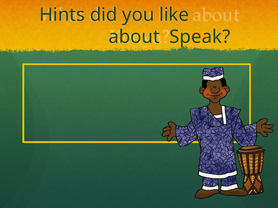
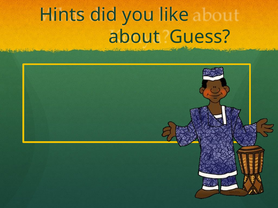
Speak: Speak -> Guess
